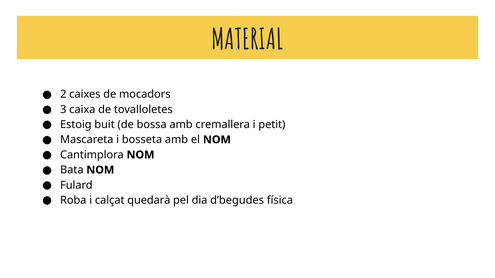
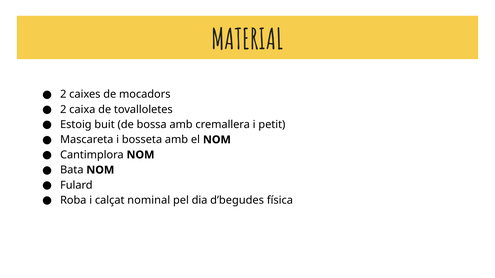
3 at (63, 110): 3 -> 2
quedarà: quedarà -> nominal
